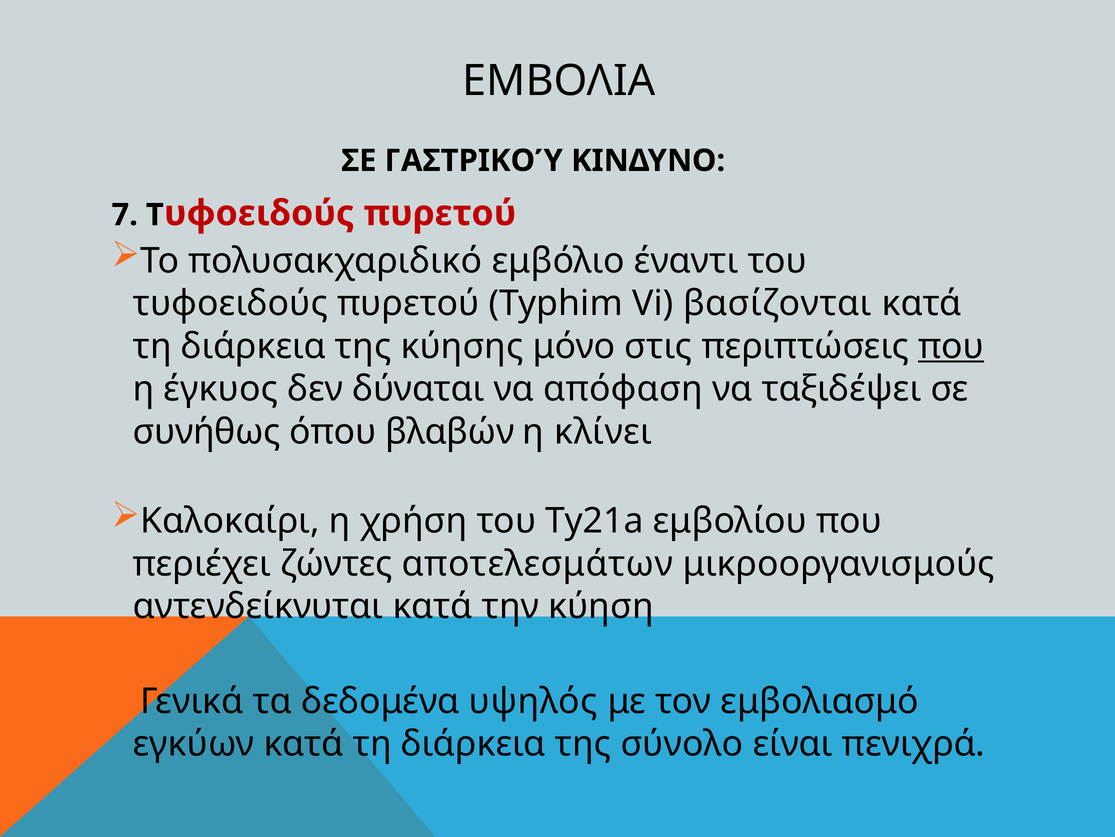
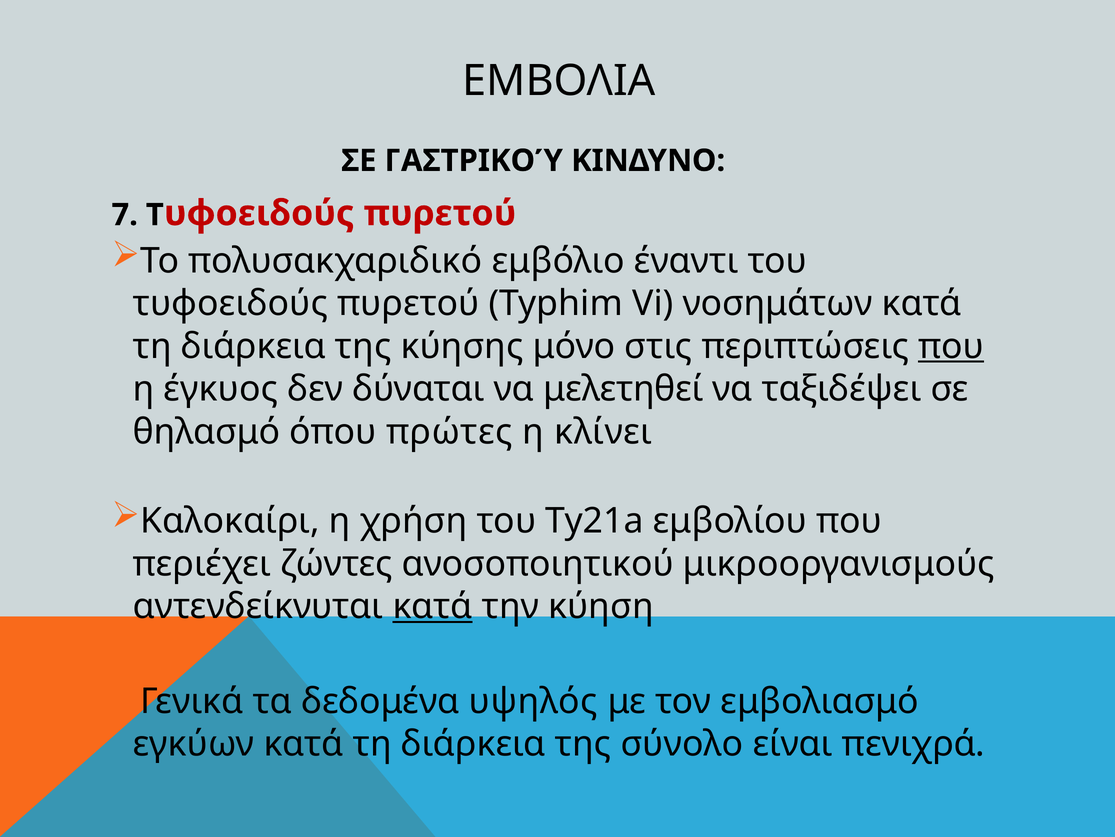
βασίζονται: βασίζονται -> νοσημάτων
απόφαση: απόφαση -> μελετηθεί
συνήθως: συνήθως -> θηλασμό
βλαβών: βλαβών -> πρώτες
αποτελεσμάτων: αποτελεσμάτων -> ανοσοποιητικού
κατά at (433, 606) underline: none -> present
